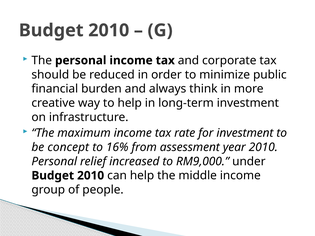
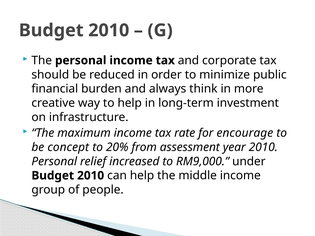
for investment: investment -> encourage
16%: 16% -> 20%
